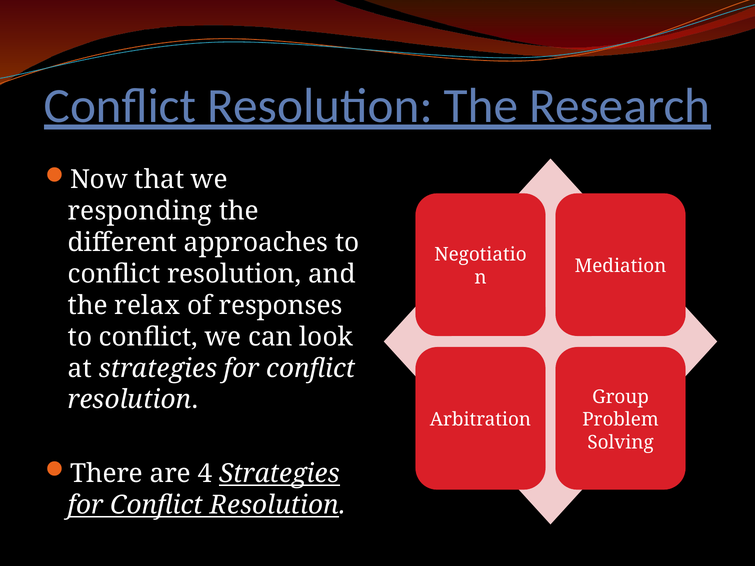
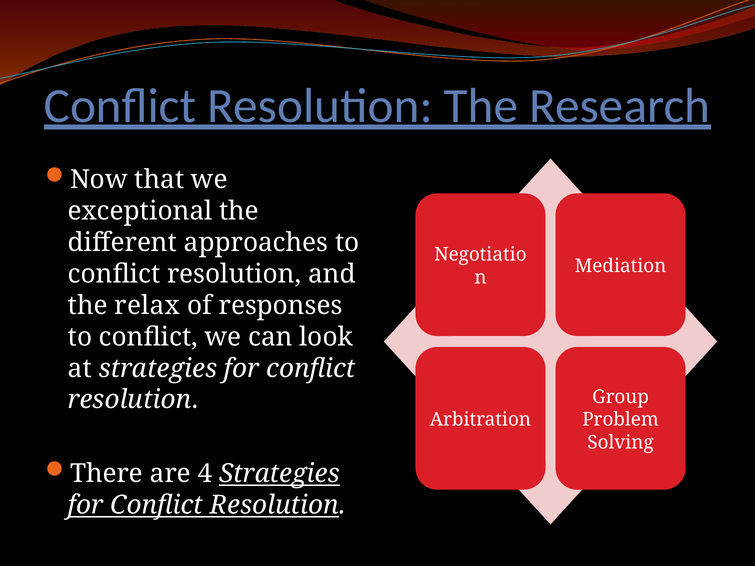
responding: responding -> exceptional
